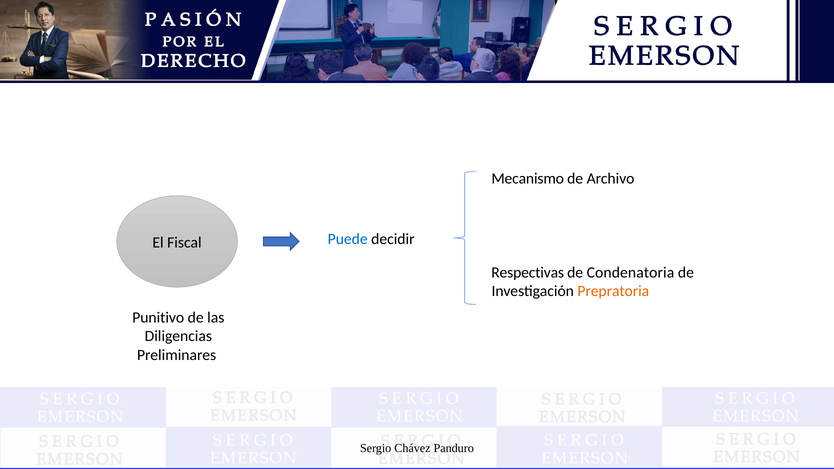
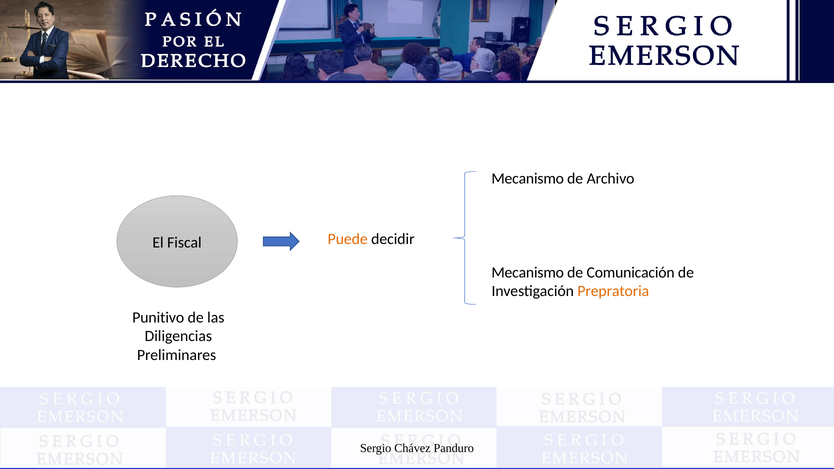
Puede colour: blue -> orange
Respectivas at (528, 273): Respectivas -> Mecanismo
Condenatoria: Condenatoria -> Comunicación
